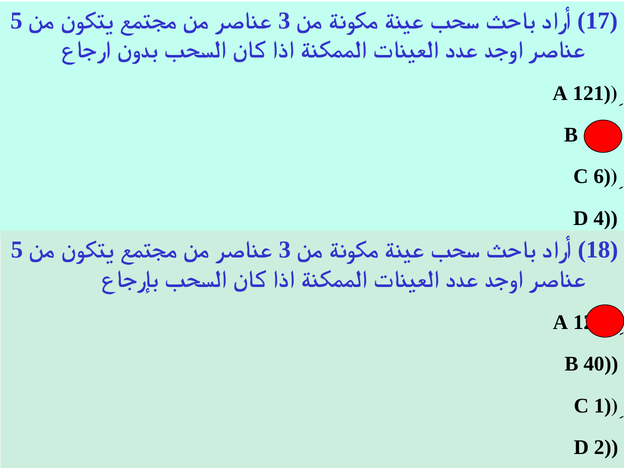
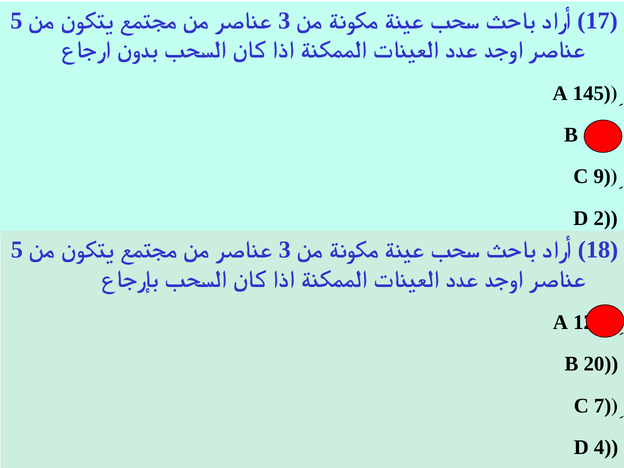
121: 121 -> 145
6: 6 -> 9
4: 4 -> 2
40: 40 -> 20
1: 1 -> 7
2: 2 -> 4
